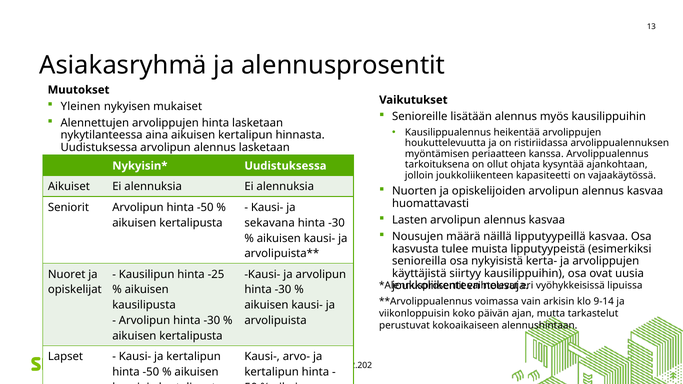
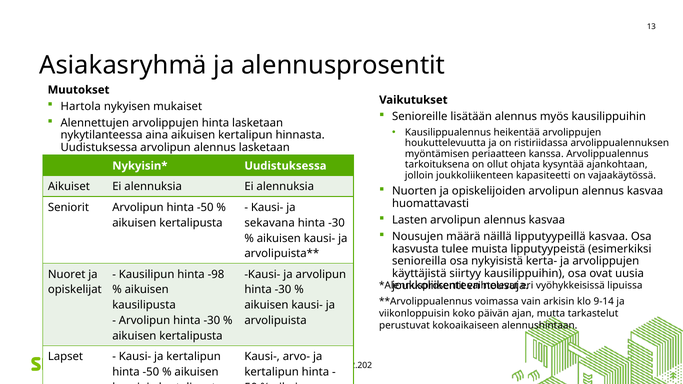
Yleinen: Yleinen -> Hartola
-25: -25 -> -98
